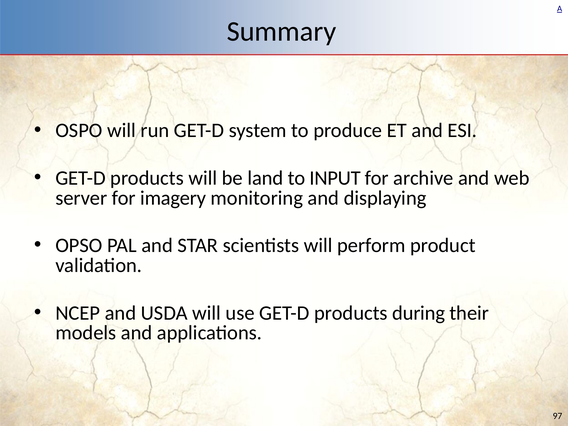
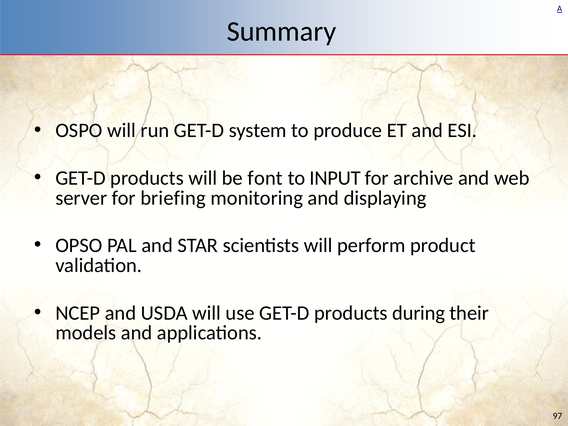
land: land -> font
imagery: imagery -> briefing
